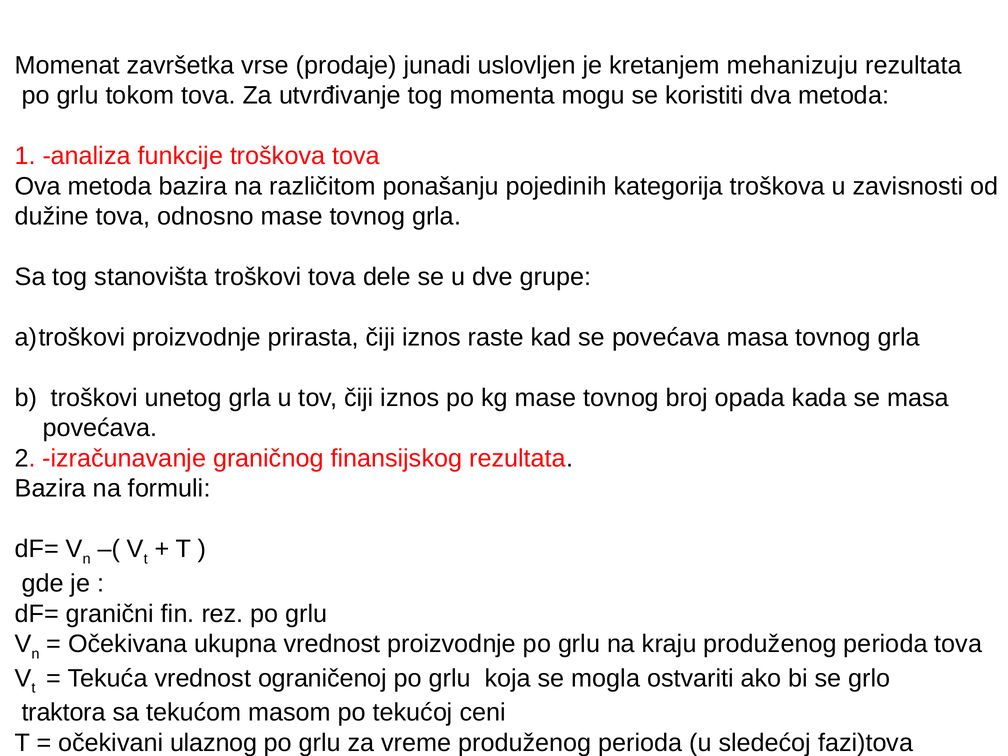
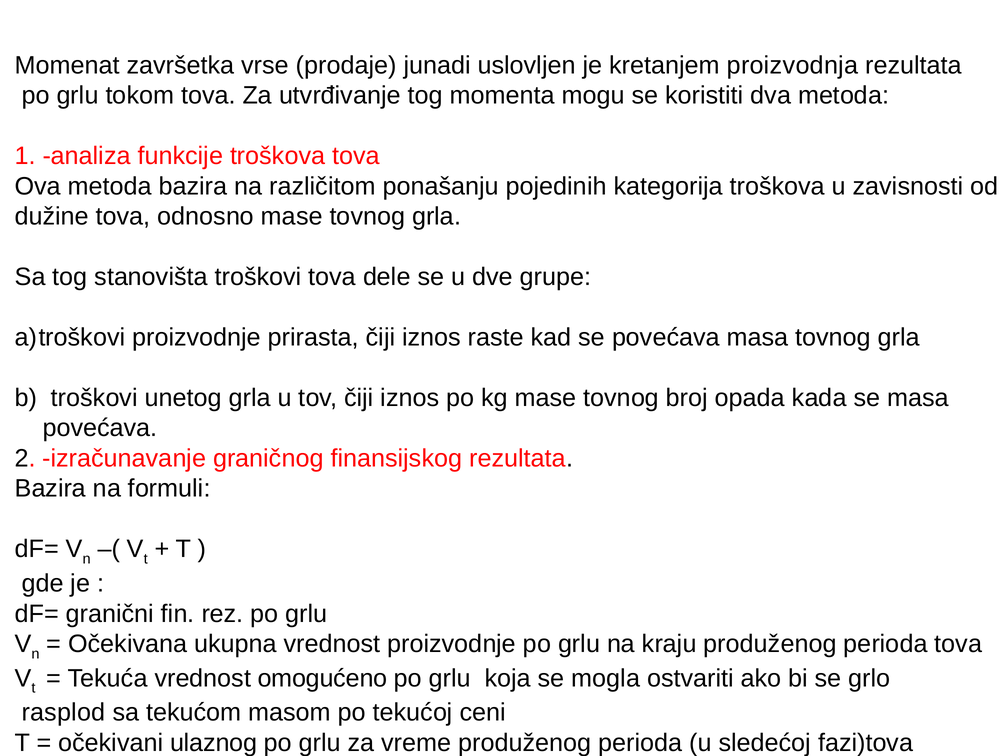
mehanizuju: mehanizuju -> proizvodnja
ograničenoj: ograničenoj -> omogućeno
traktora: traktora -> rasplod
